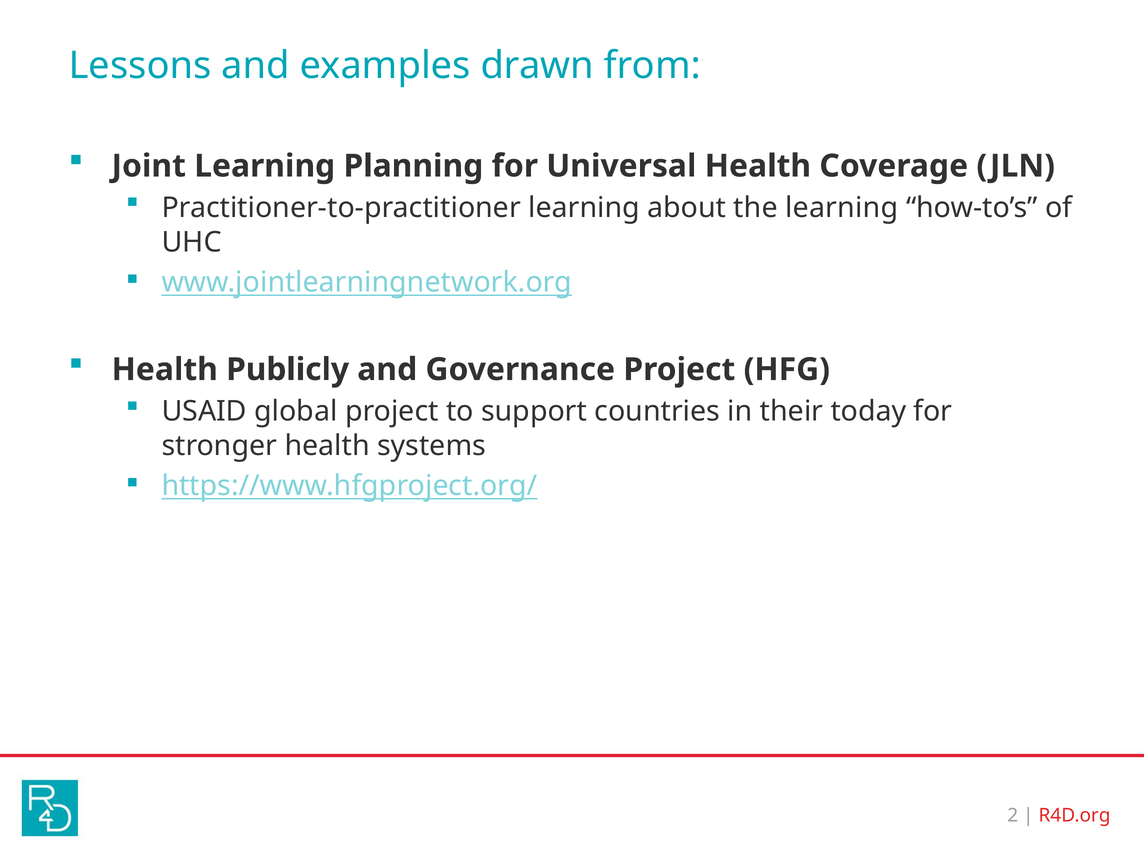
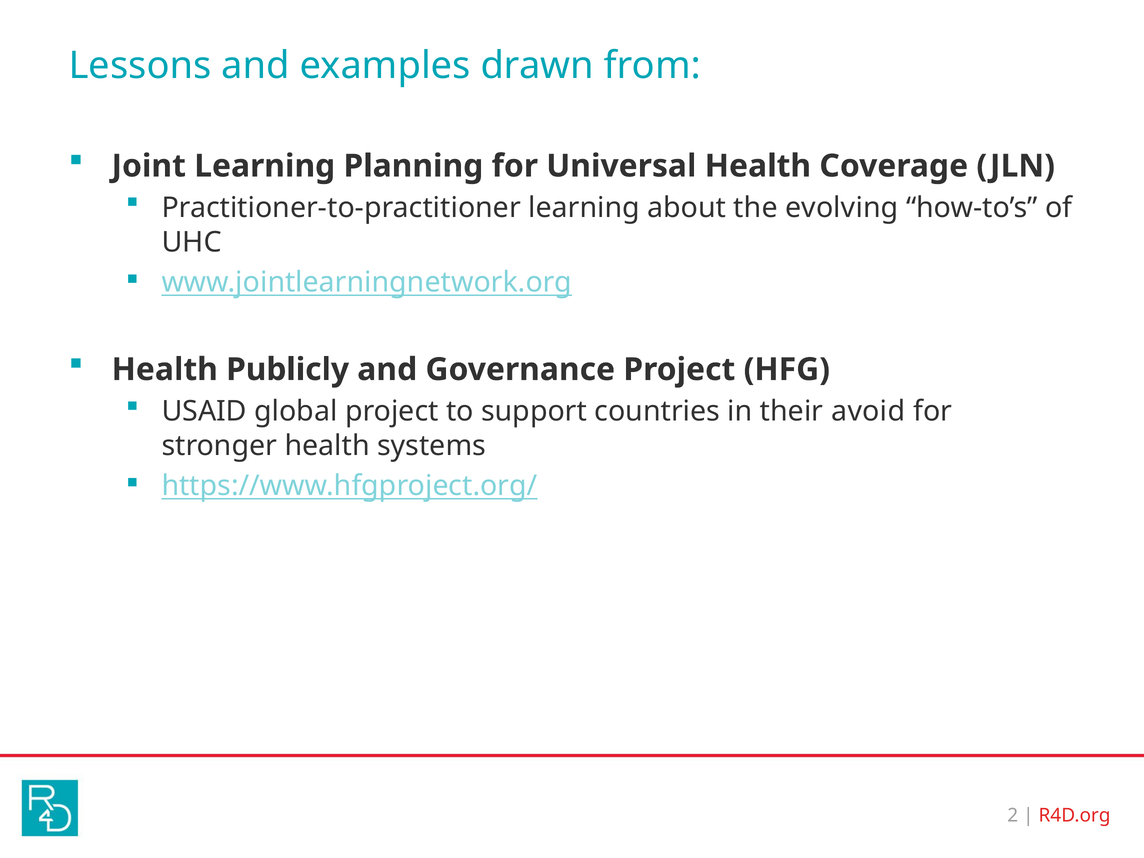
the learning: learning -> evolving
today: today -> avoid
